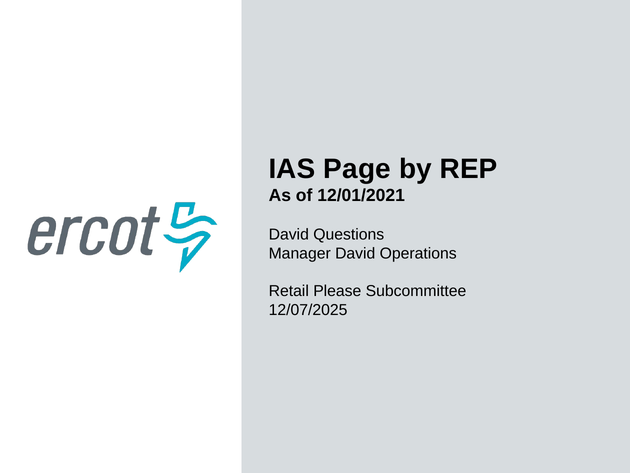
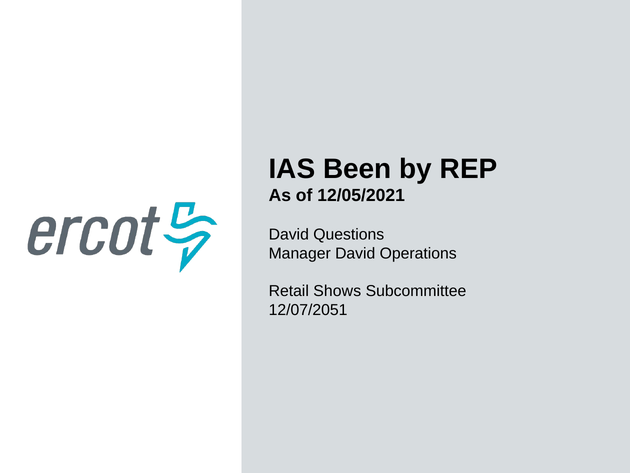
Page: Page -> Been
12/01/2021: 12/01/2021 -> 12/05/2021
Please: Please -> Shows
12/07/2025: 12/07/2025 -> 12/07/2051
